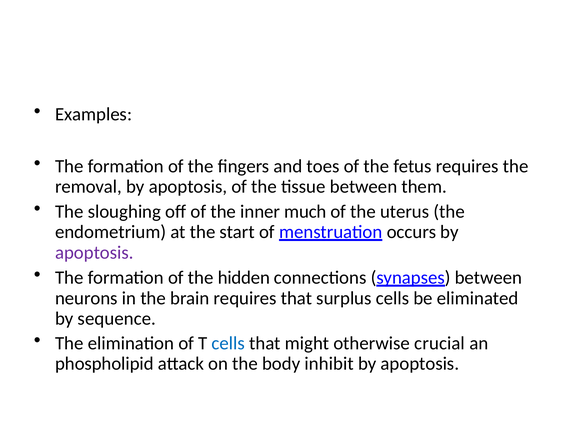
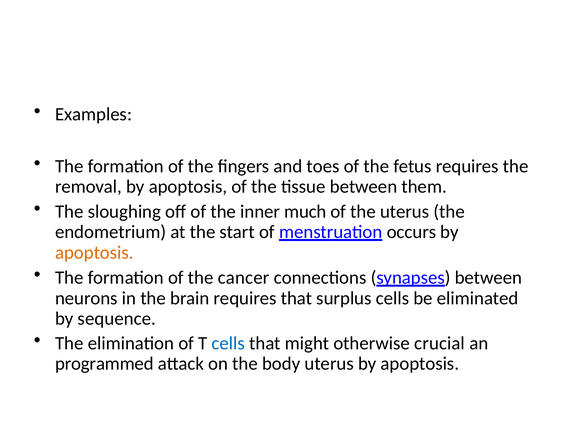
apoptosis at (94, 252) colour: purple -> orange
hidden: hidden -> cancer
phospholipid: phospholipid -> programmed
body inhibit: inhibit -> uterus
